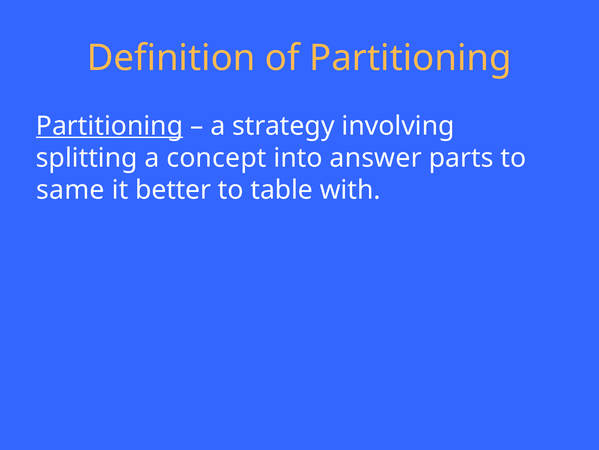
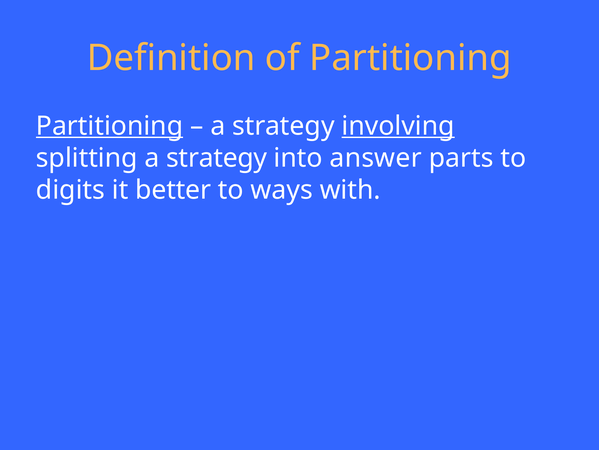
involving underline: none -> present
splitting a concept: concept -> strategy
same: same -> digits
table: table -> ways
